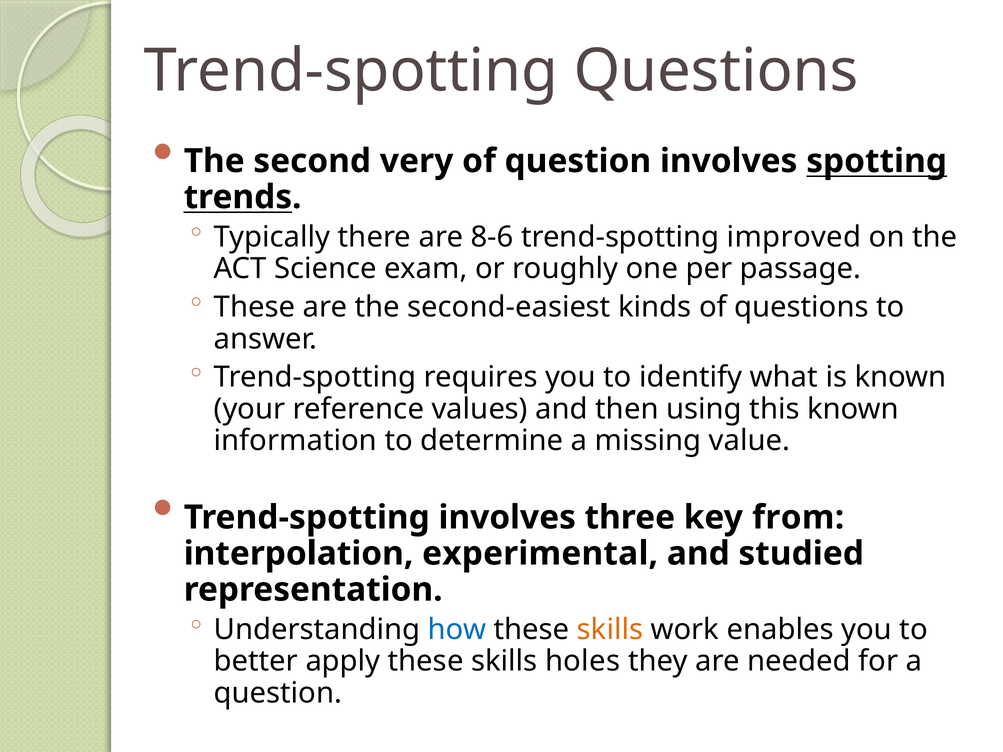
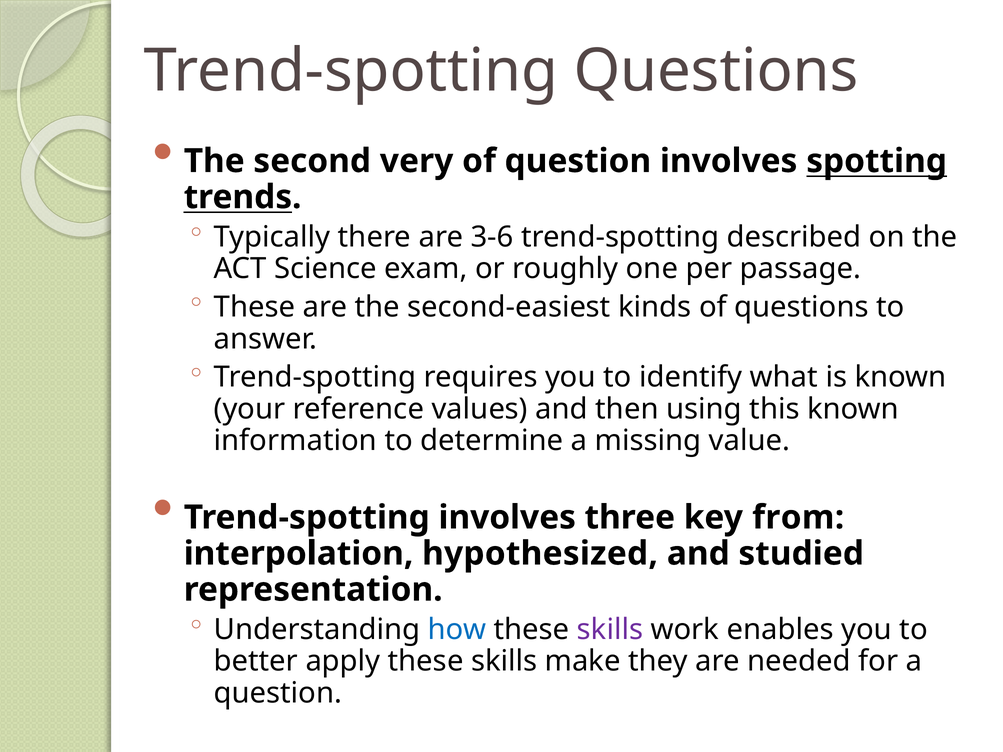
8-6: 8-6 -> 3-6
improved: improved -> described
experimental: experimental -> hypothesized
skills at (610, 630) colour: orange -> purple
holes: holes -> make
